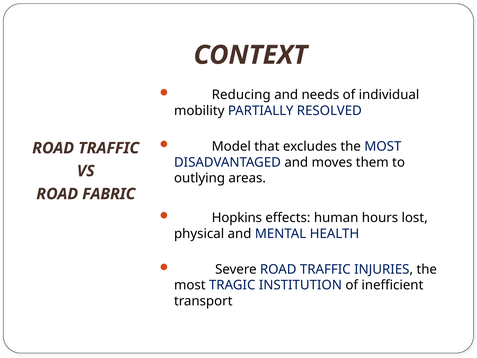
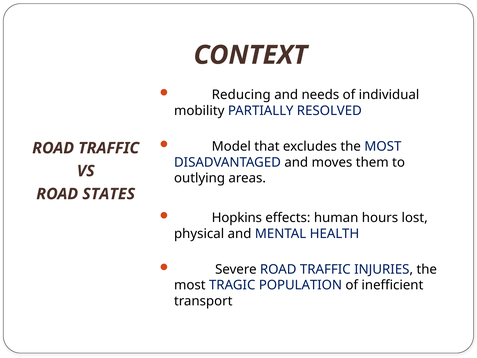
FABRIC: FABRIC -> STATES
INSTITUTION: INSTITUTION -> POPULATION
